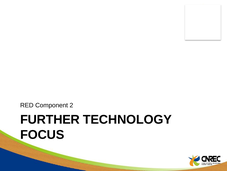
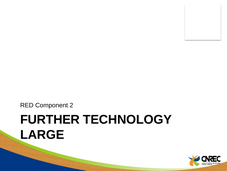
FOCUS: FOCUS -> LARGE
